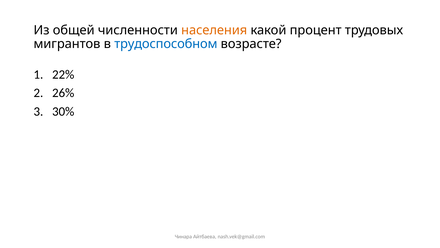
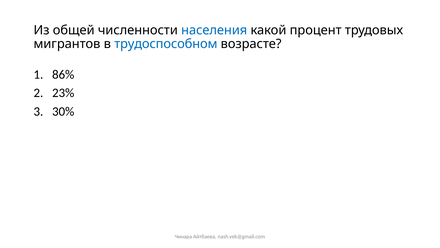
населения colour: orange -> blue
22%: 22% -> 86%
26%: 26% -> 23%
